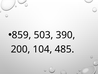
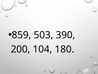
485: 485 -> 180
